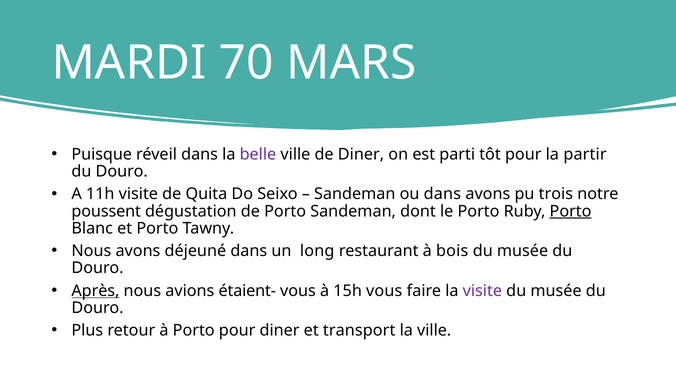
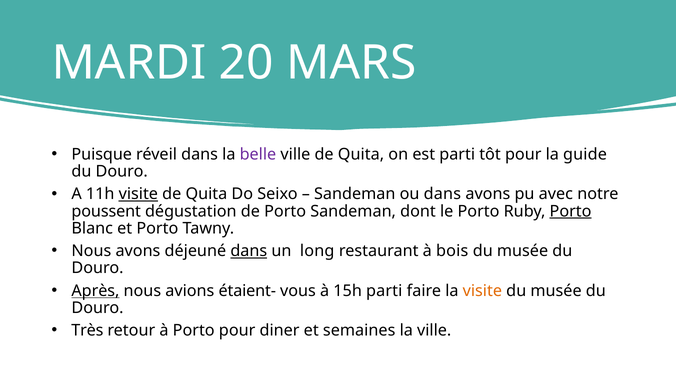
70: 70 -> 20
ville de Diner: Diner -> Quita
partir: partir -> guide
visite at (138, 194) underline: none -> present
trois: trois -> avec
dans at (249, 251) underline: none -> present
15h vous: vous -> parti
visite at (482, 291) colour: purple -> orange
Plus: Plus -> Très
transport: transport -> semaines
